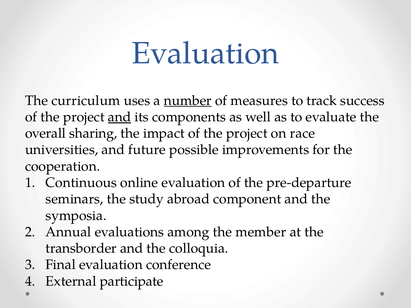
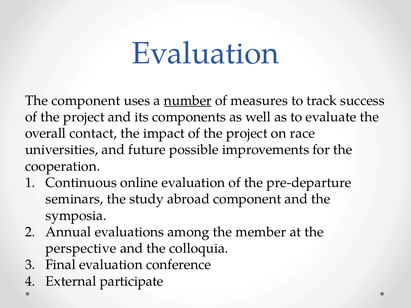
The curriculum: curriculum -> component
and at (120, 117) underline: present -> none
sharing: sharing -> contact
transborder: transborder -> perspective
